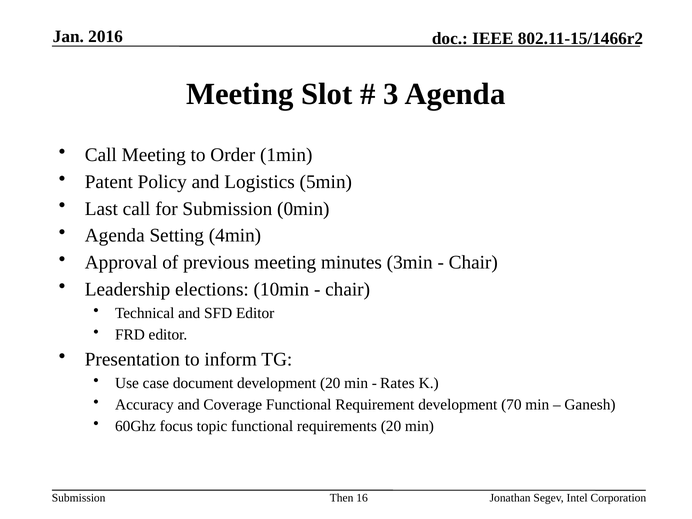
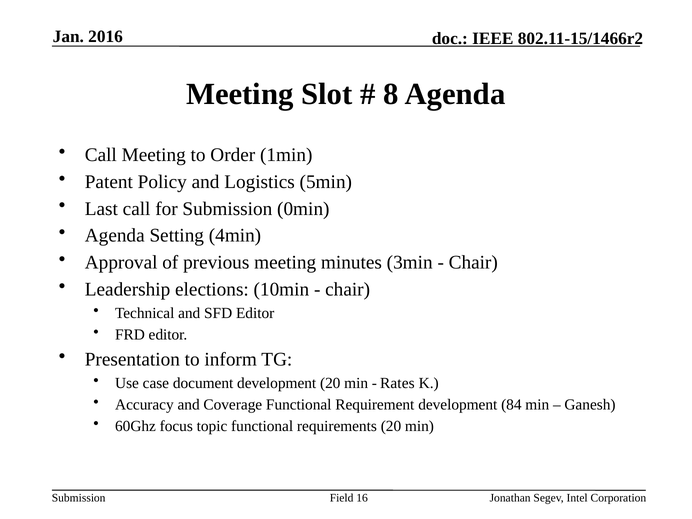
3: 3 -> 8
70: 70 -> 84
Then: Then -> Field
